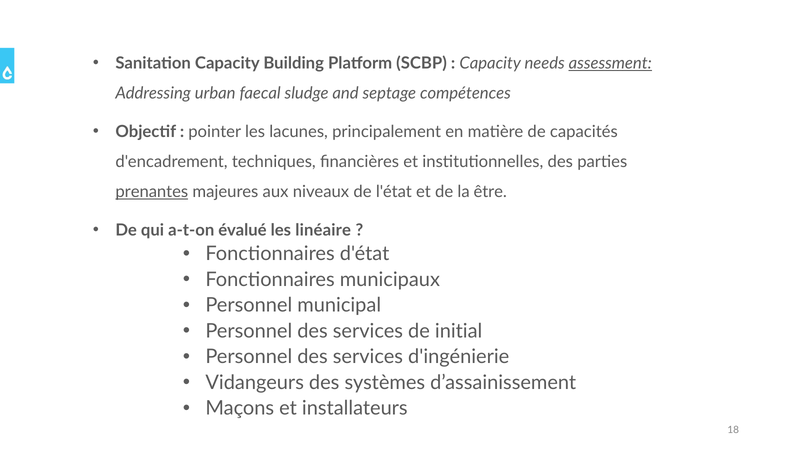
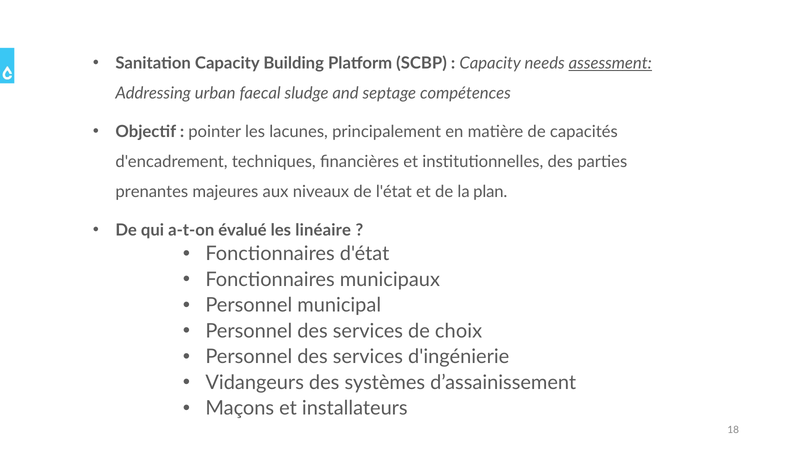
prenantes underline: present -> none
être: être -> plan
initial: initial -> choix
